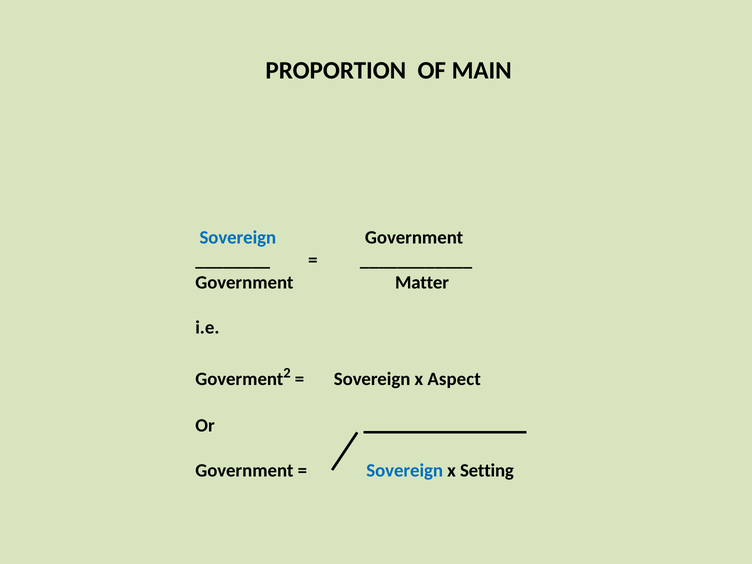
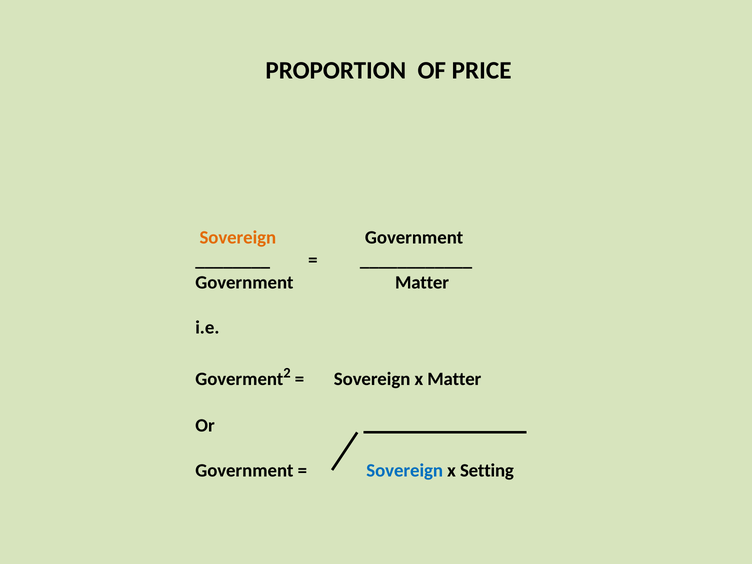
MAIN: MAIN -> PRICE
Sovereign at (238, 237) colour: blue -> orange
x Aspect: Aspect -> Matter
